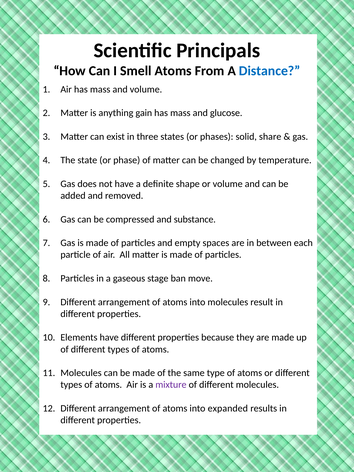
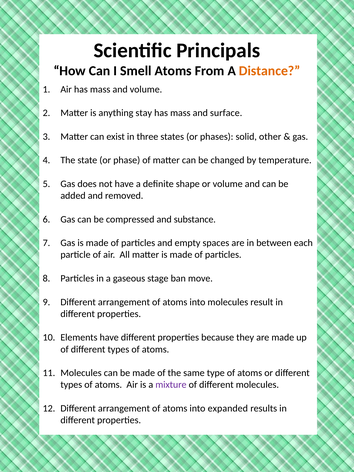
Distance colour: blue -> orange
gain: gain -> stay
glucose: glucose -> surface
share: share -> other
